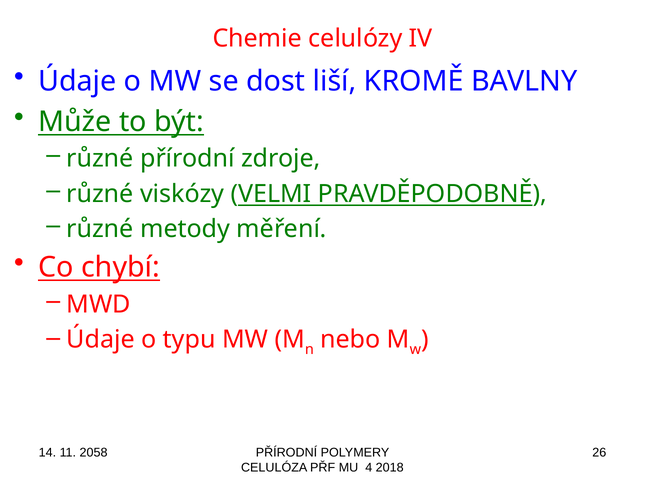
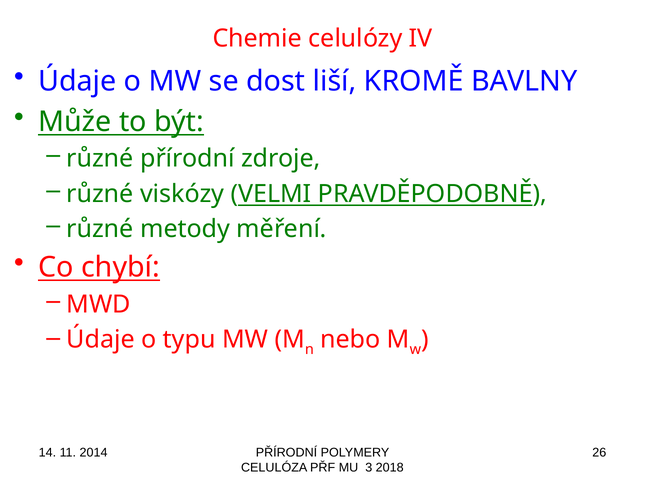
2058: 2058 -> 2014
4: 4 -> 3
